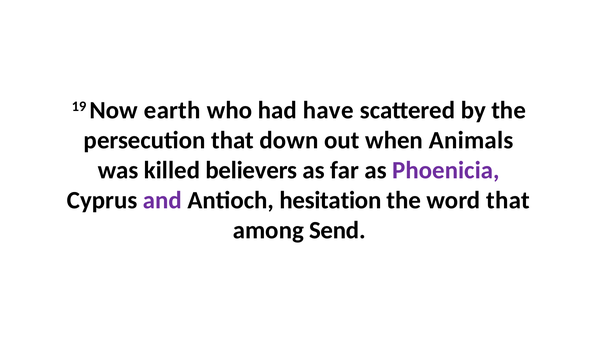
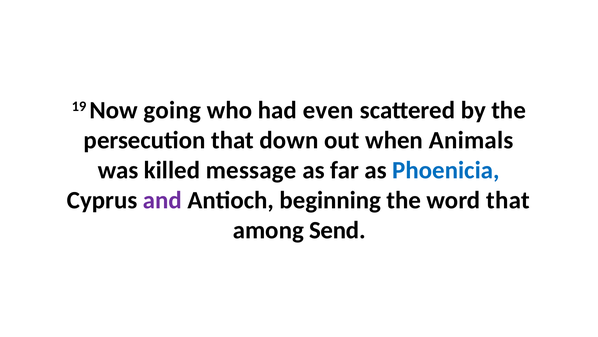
earth: earth -> going
have: have -> even
believers: believers -> message
Phoenicia colour: purple -> blue
hesitation: hesitation -> beginning
